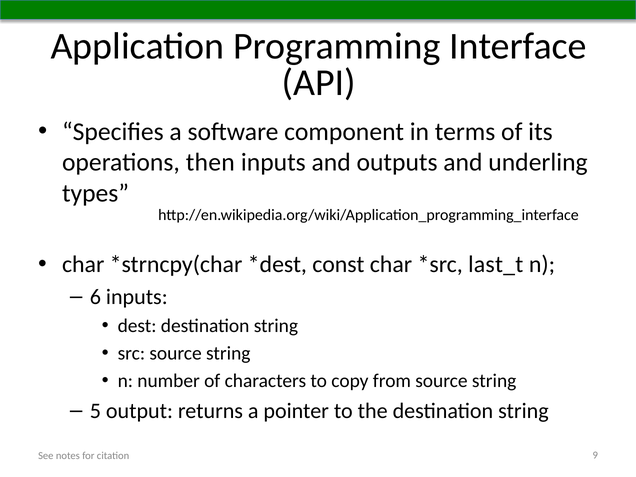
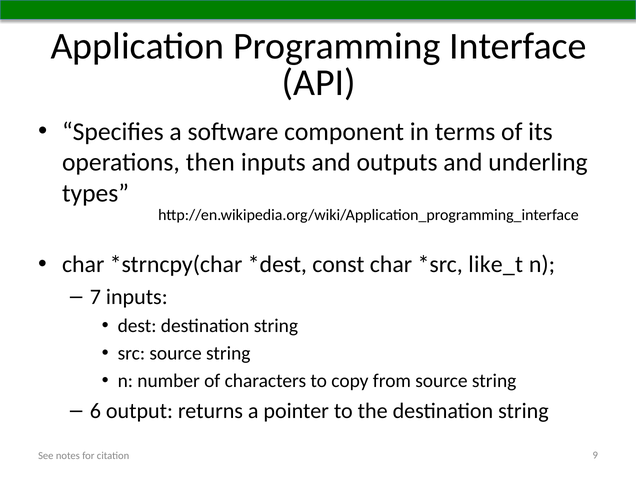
last_t: last_t -> like_t
6: 6 -> 7
5: 5 -> 6
